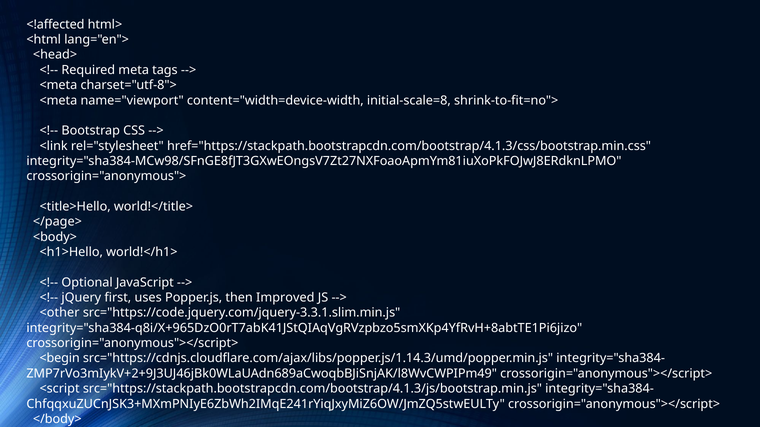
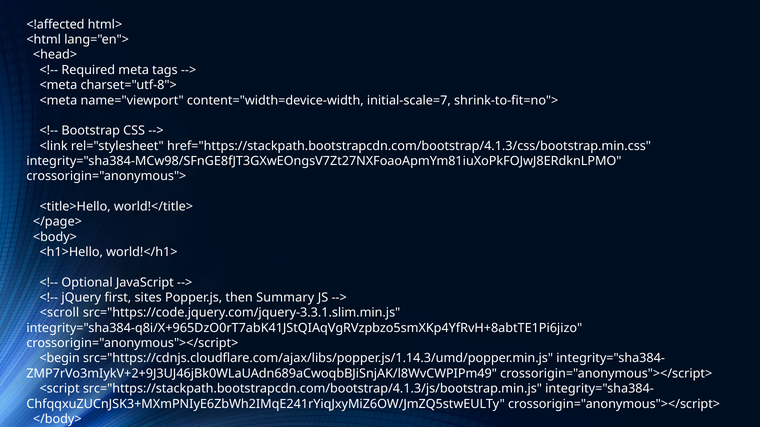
initial-scale=8: initial-scale=8 -> initial-scale=7
uses: uses -> sites
Improved: Improved -> Summary
<other: <other -> <scroll
